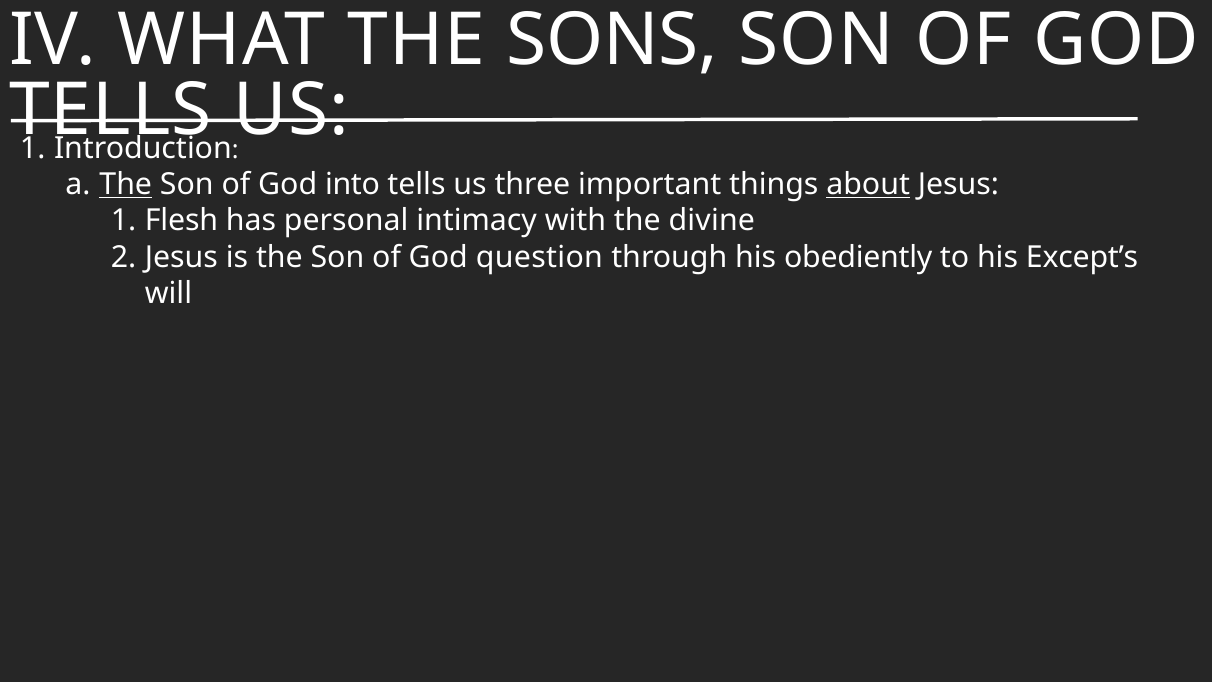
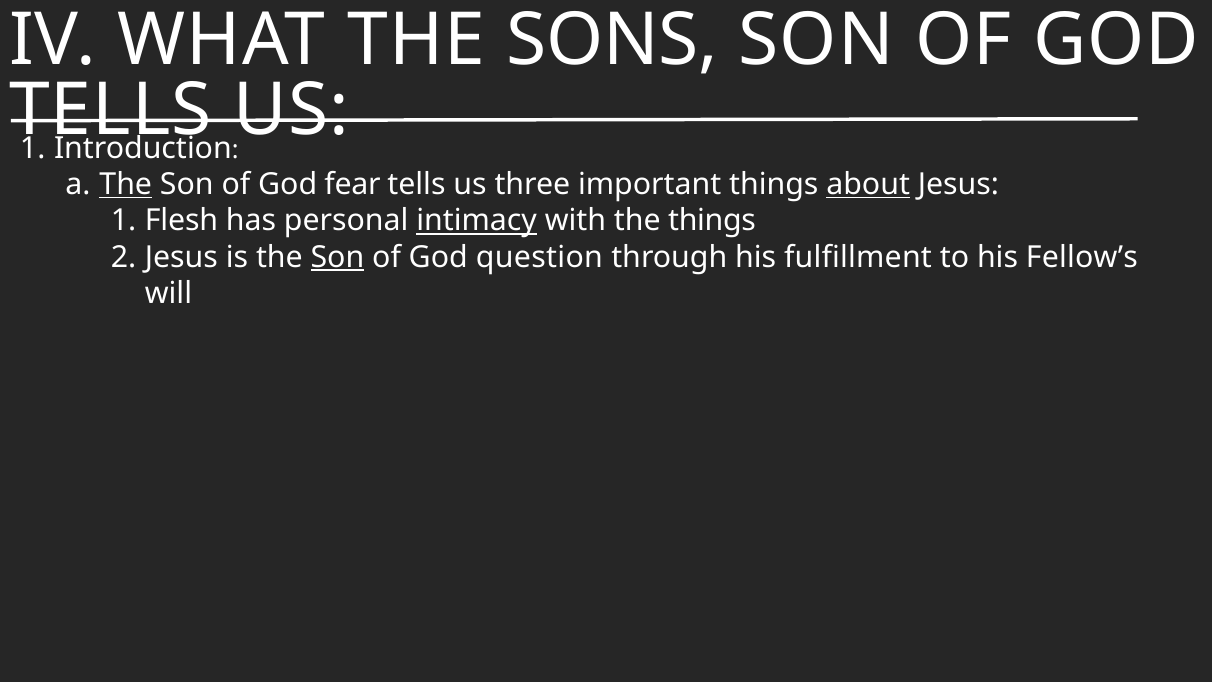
into: into -> fear
intimacy underline: none -> present
the divine: divine -> things
Son at (337, 257) underline: none -> present
obediently: obediently -> fulfillment
Except’s: Except’s -> Fellow’s
